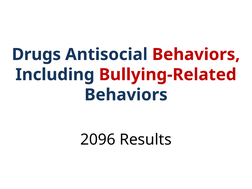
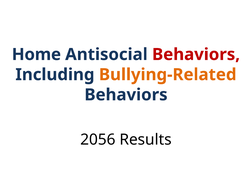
Drugs: Drugs -> Home
Bullying-Related colour: red -> orange
2096: 2096 -> 2056
